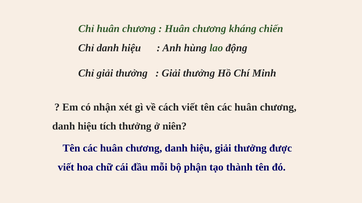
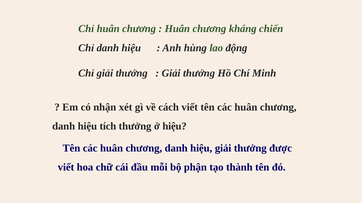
ở niên: niên -> hiệu
